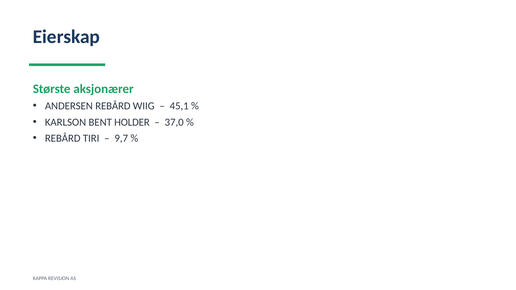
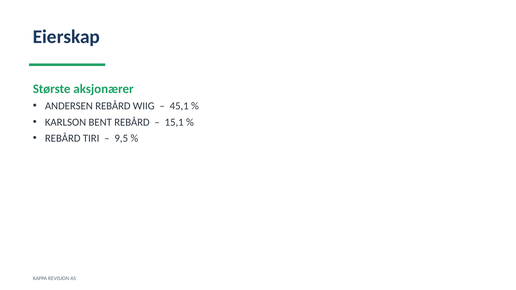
BENT HOLDER: HOLDER -> REBÅRD
37,0: 37,0 -> 15,1
9,7: 9,7 -> 9,5
